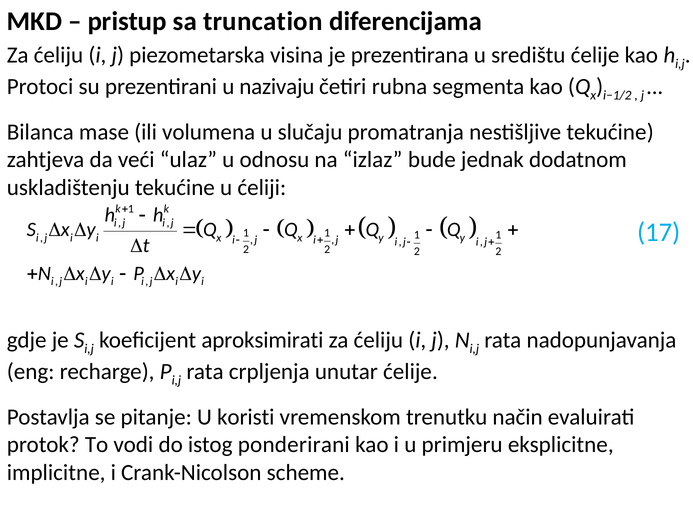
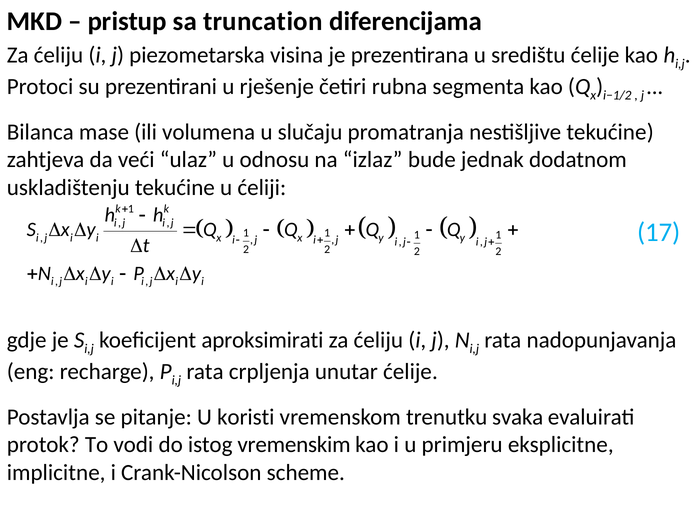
nazivaju: nazivaju -> rješenje
način: način -> svaka
ponderirani: ponderirani -> vremenskim
